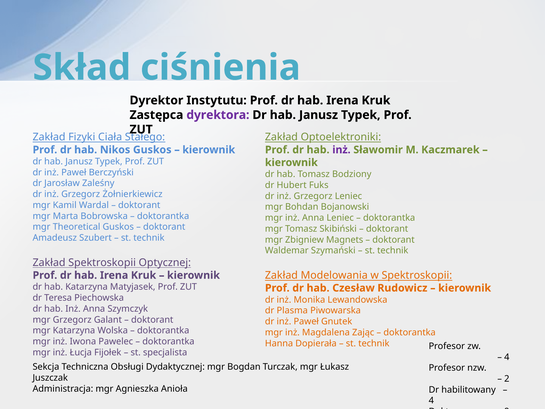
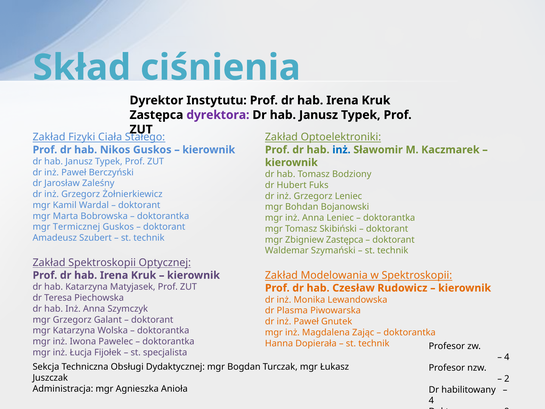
inż at (341, 150) colour: purple -> blue
Theoretical: Theoretical -> Termicznej
Zbigniew Magnets: Magnets -> Zastępca
